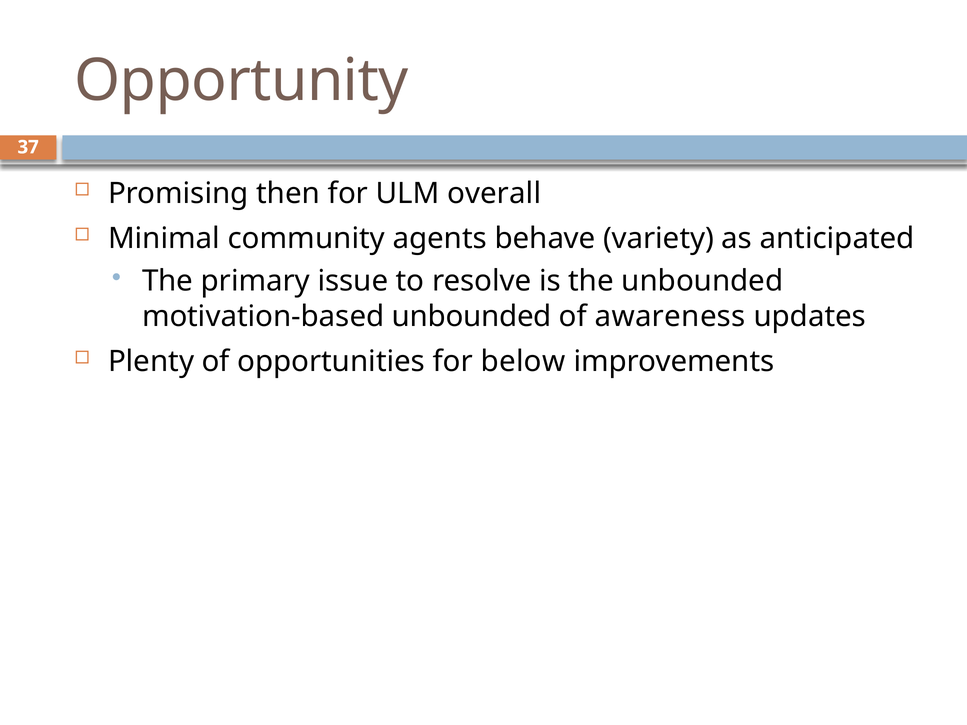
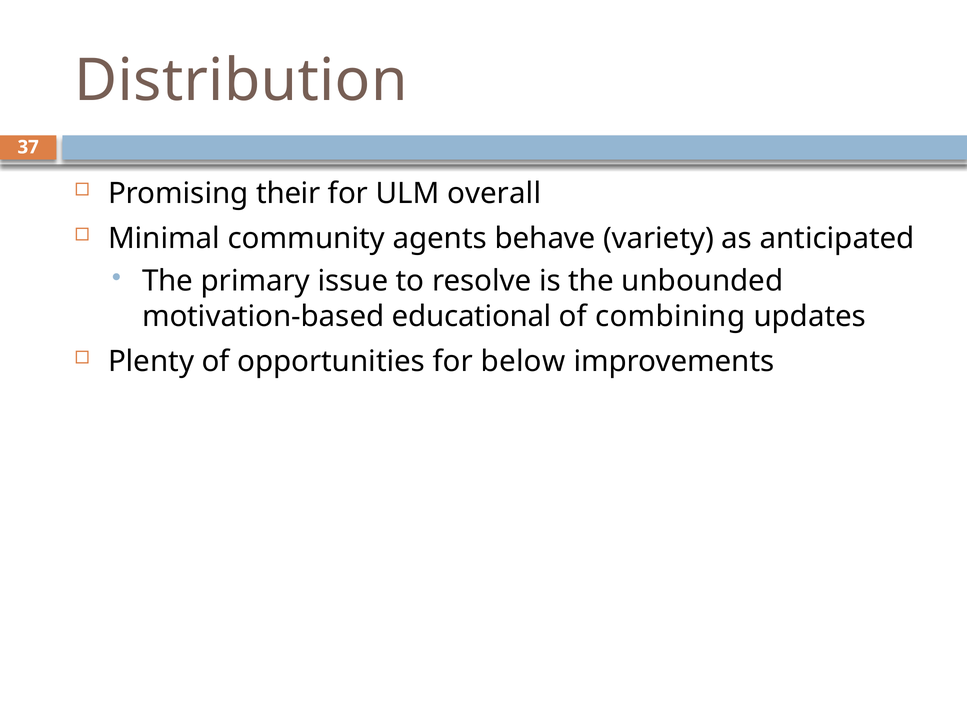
Opportunity: Opportunity -> Distribution
then: then -> their
motivation-based unbounded: unbounded -> educational
awareness: awareness -> combining
